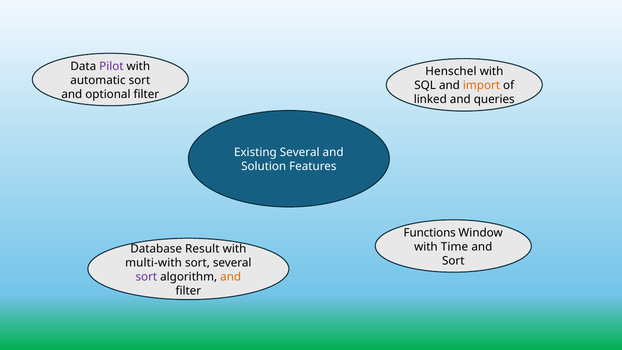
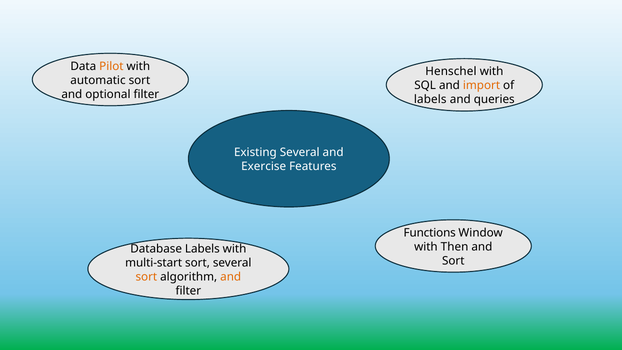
Pilot colour: purple -> orange
linked at (430, 100): linked -> labels
Solution: Solution -> Exercise
Time: Time -> Then
Database Result: Result -> Labels
multi-with: multi-with -> multi-start
sort at (146, 277) colour: purple -> orange
